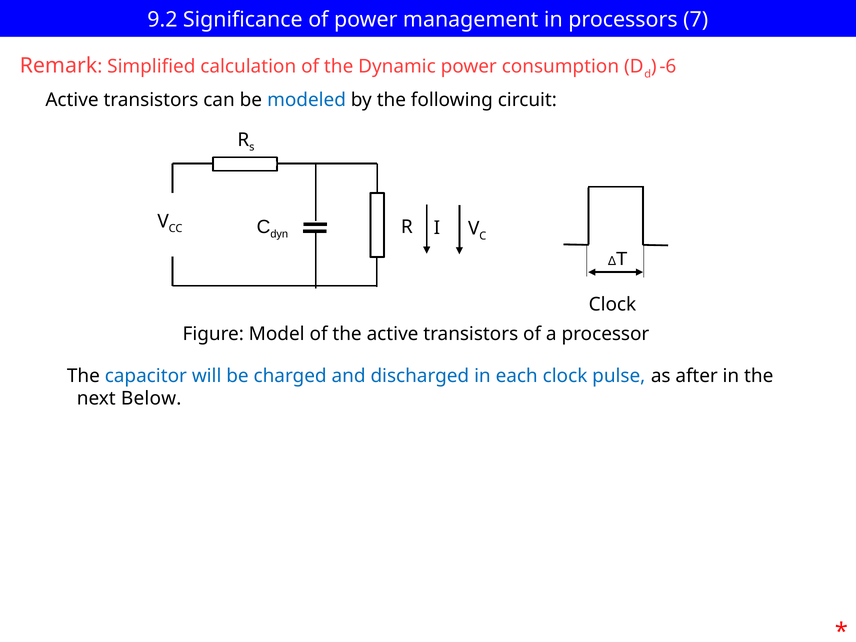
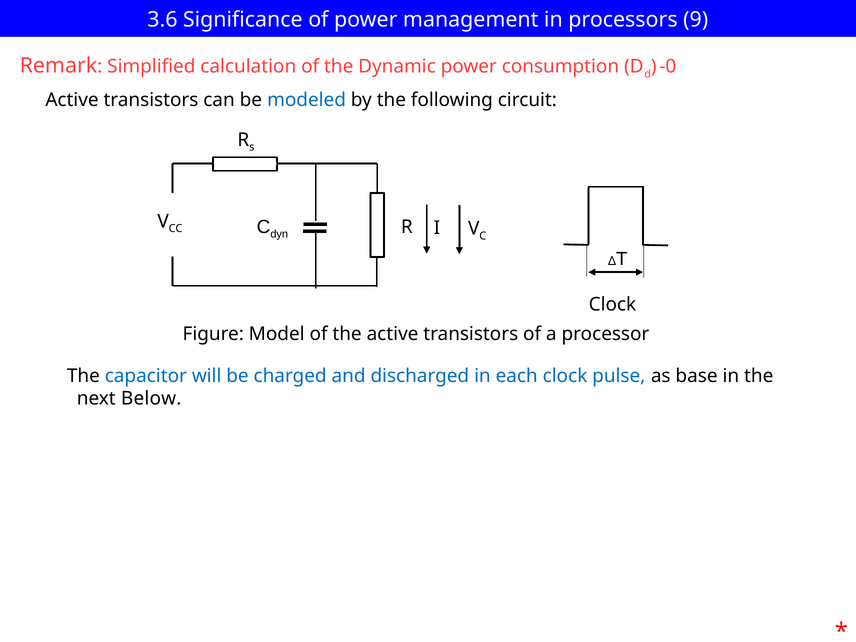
9.2: 9.2 -> 3.6
7: 7 -> 9
-6: -6 -> -0
after: after -> base
